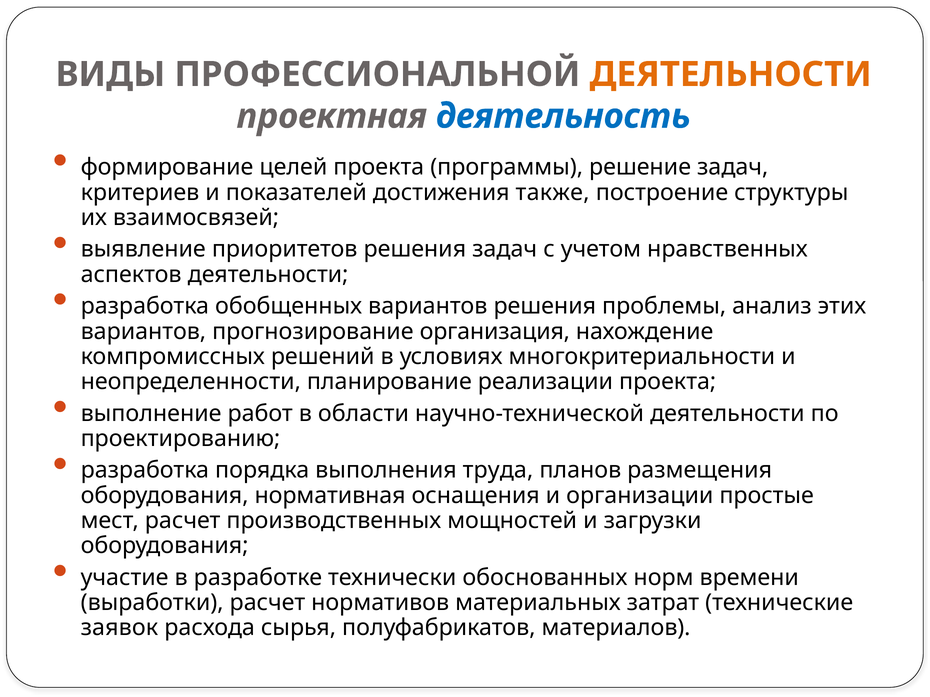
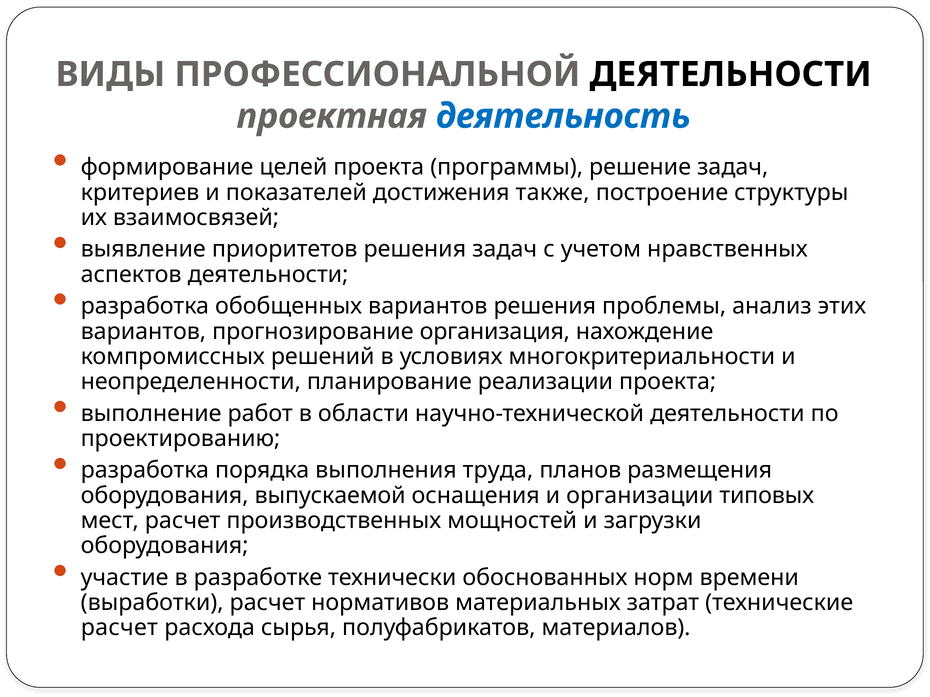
ДЕЯТЕЛЬНОСТИ at (731, 74) colour: orange -> black
нормативная: нормативная -> выпускаемой
простые: простые -> типовых
заявок at (119, 628): заявок -> расчет
